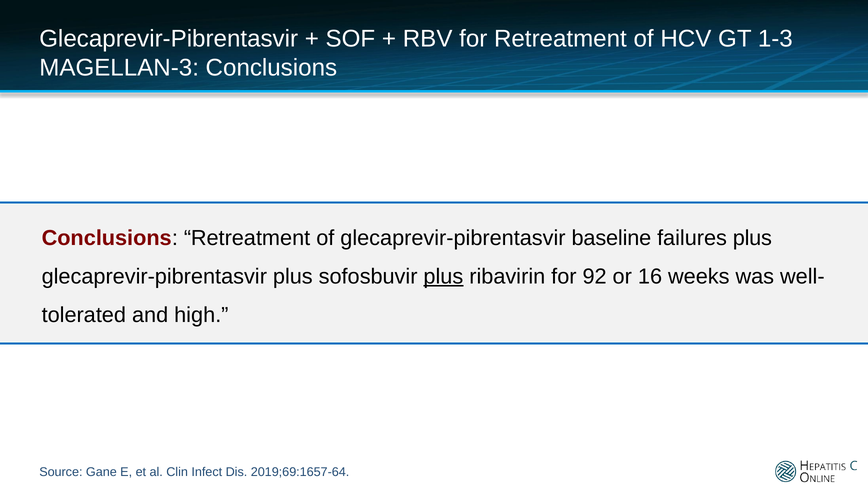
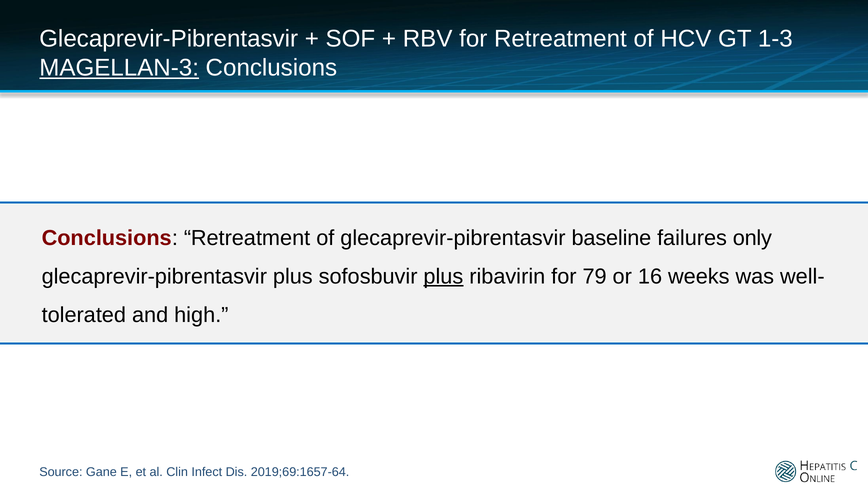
MAGELLAN-3 underline: none -> present
failures plus: plus -> only
92: 92 -> 79
